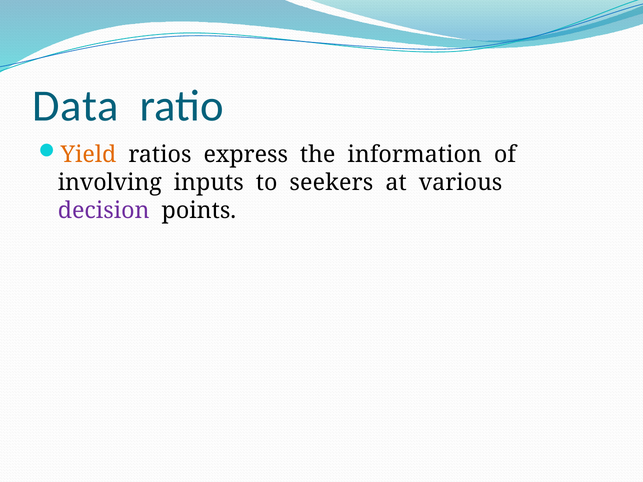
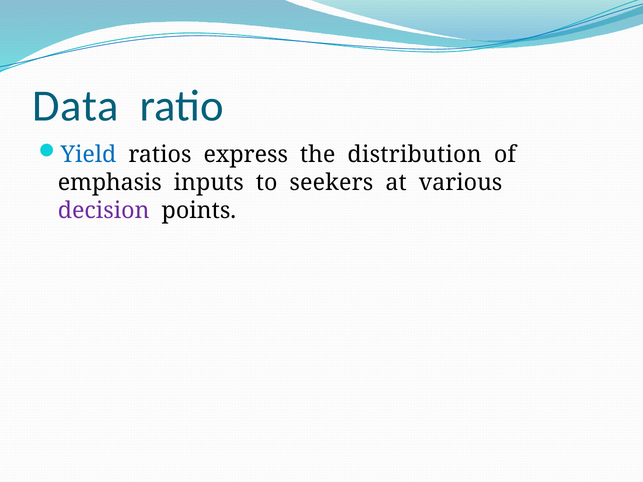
Yield colour: orange -> blue
information: information -> distribution
involving: involving -> emphasis
